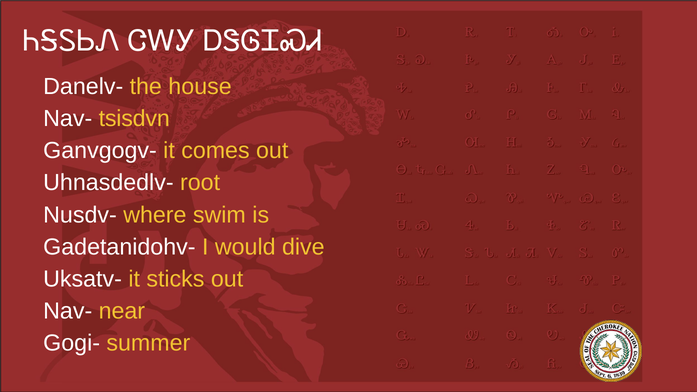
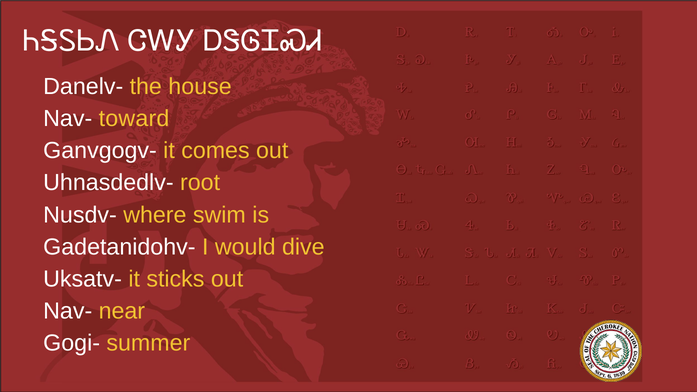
tsisdvn: tsisdvn -> toward
